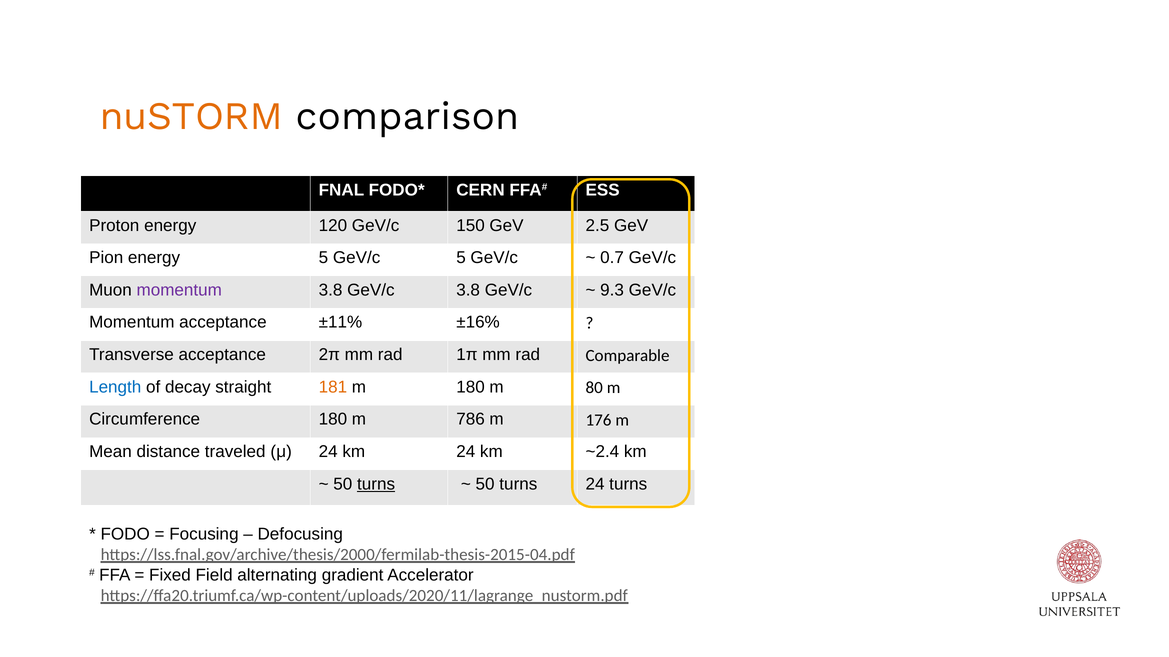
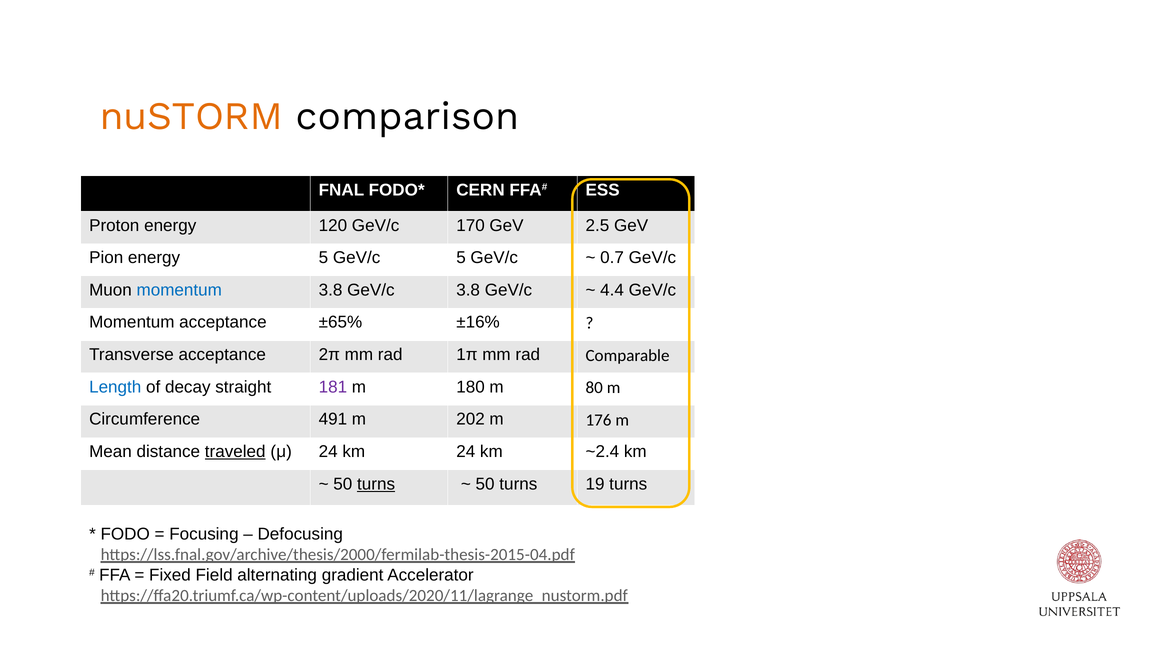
150: 150 -> 170
momentum at (179, 290) colour: purple -> blue
9.3: 9.3 -> 4.4
±11%: ±11% -> ±65%
181 colour: orange -> purple
Circumference 180: 180 -> 491
786: 786 -> 202
traveled underline: none -> present
turns 24: 24 -> 19
